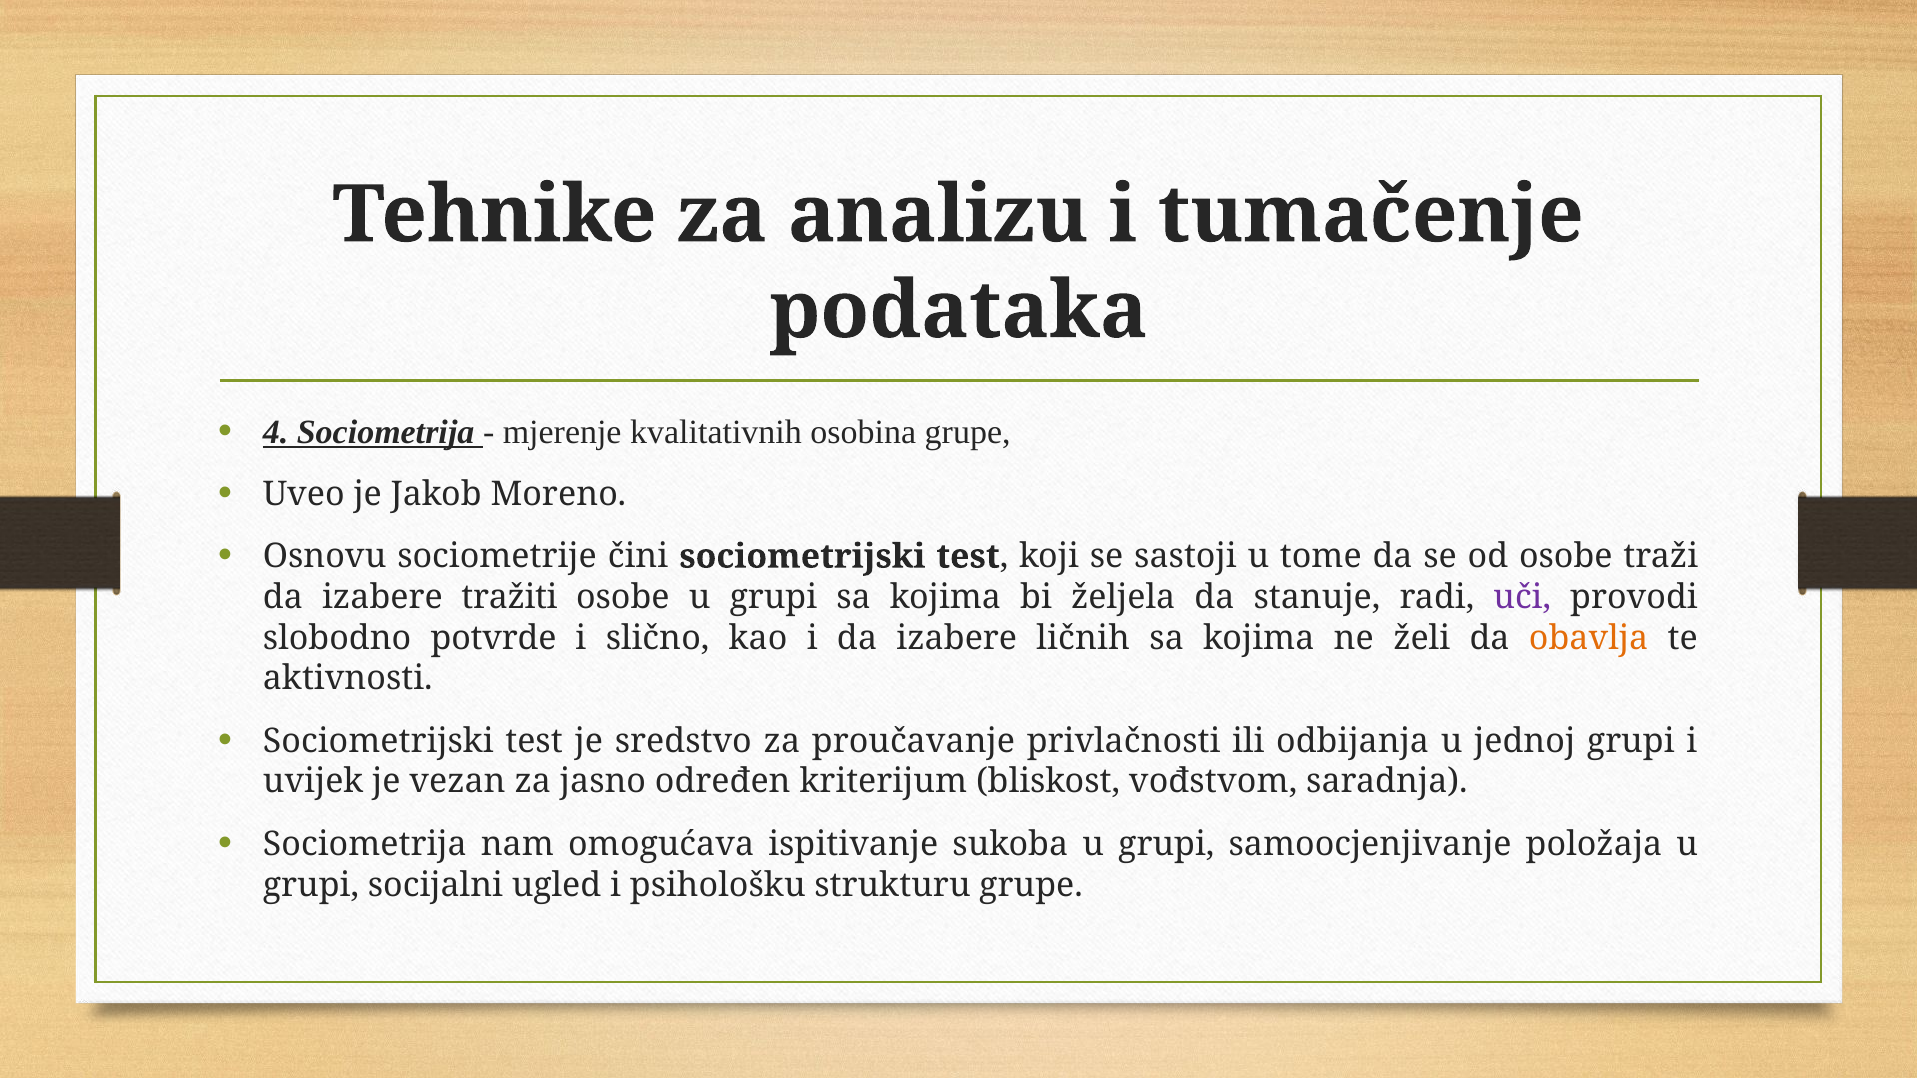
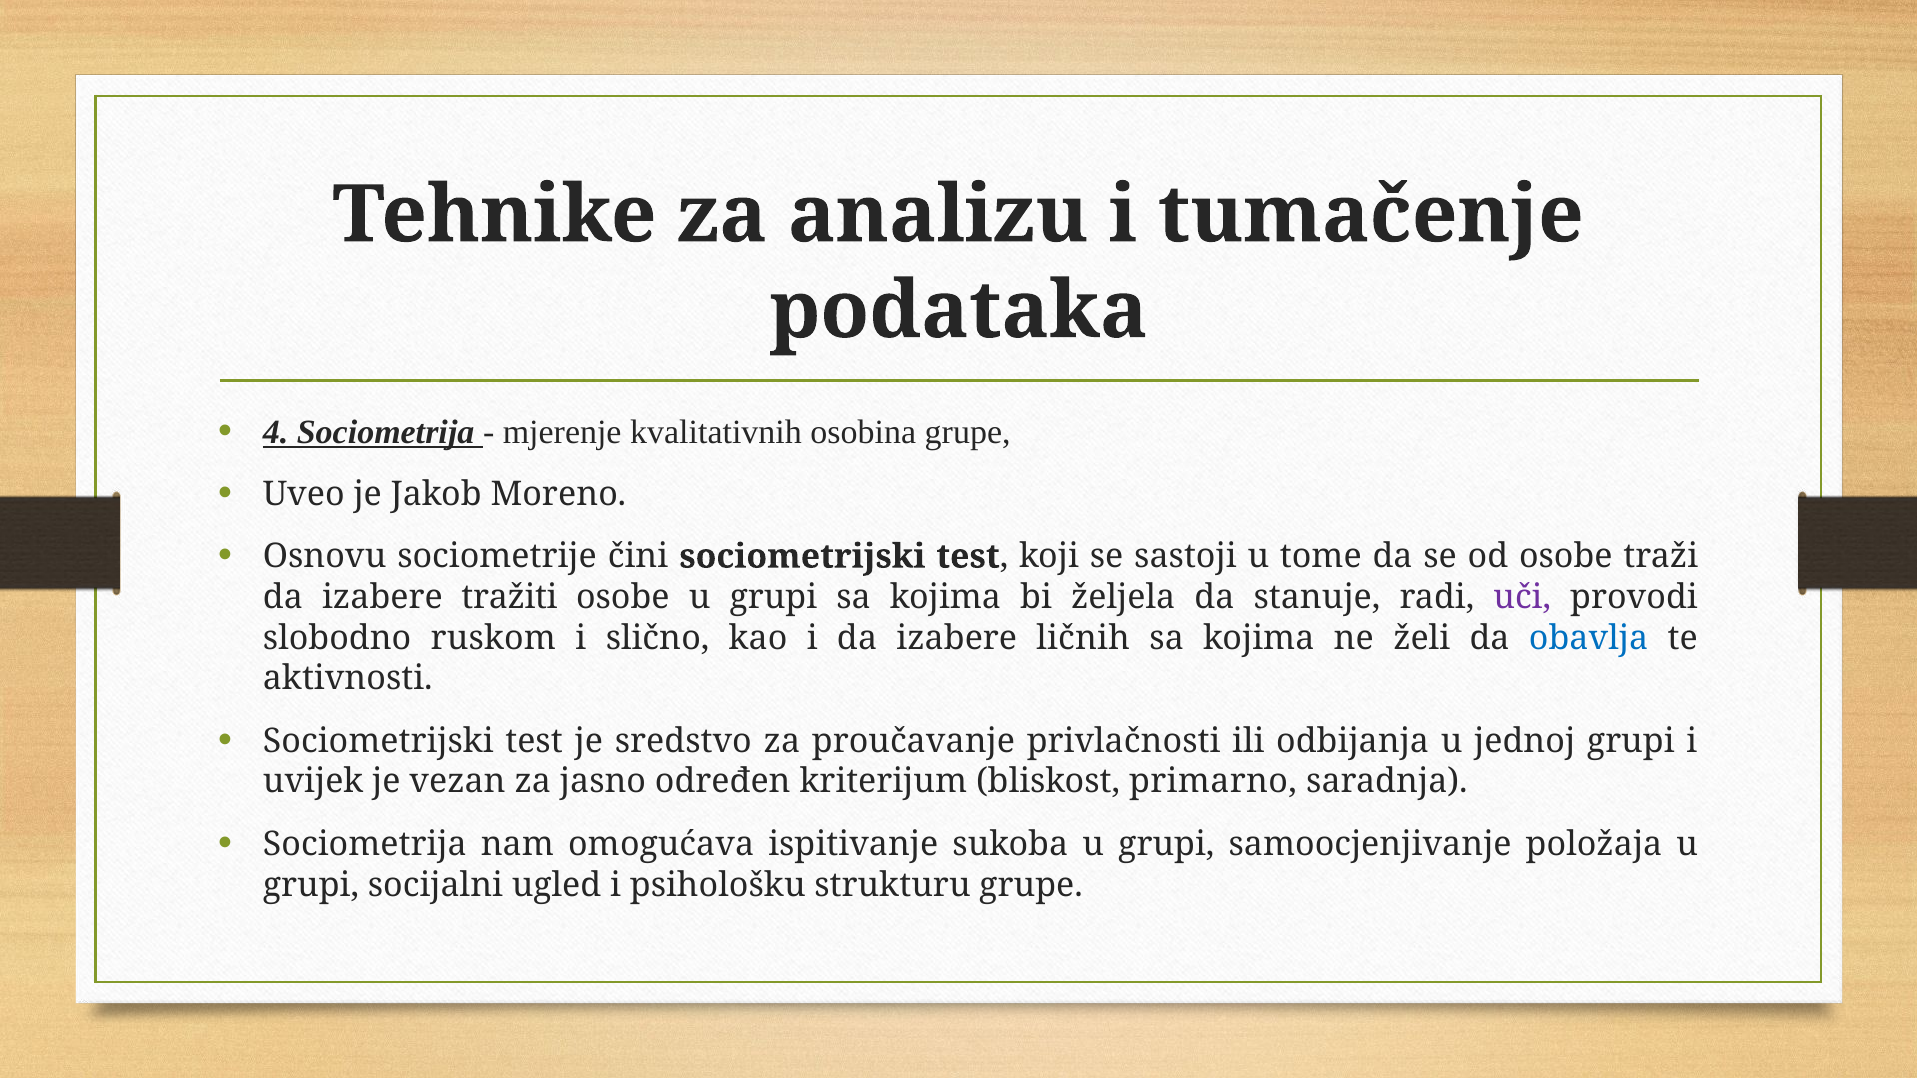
potvrde: potvrde -> ruskom
obavlja colour: orange -> blue
vođstvom: vođstvom -> primarno
